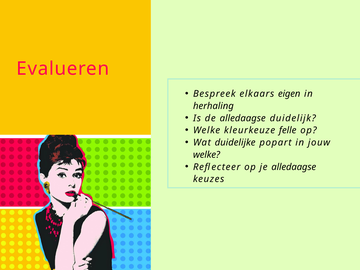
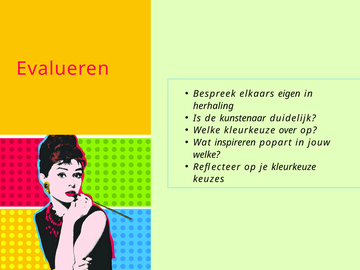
de alledaagse: alledaagse -> kunstenaar
felle: felle -> over
duidelijke: duidelijke -> inspireren
je alledaagse: alledaagse -> kleurkeuze
